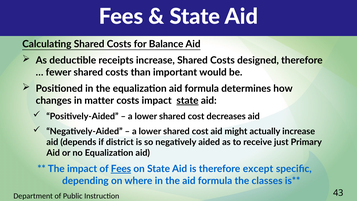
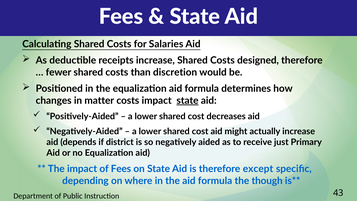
Balance: Balance -> Salaries
important: important -> discretion
Fees at (121, 169) underline: present -> none
classes: classes -> though
